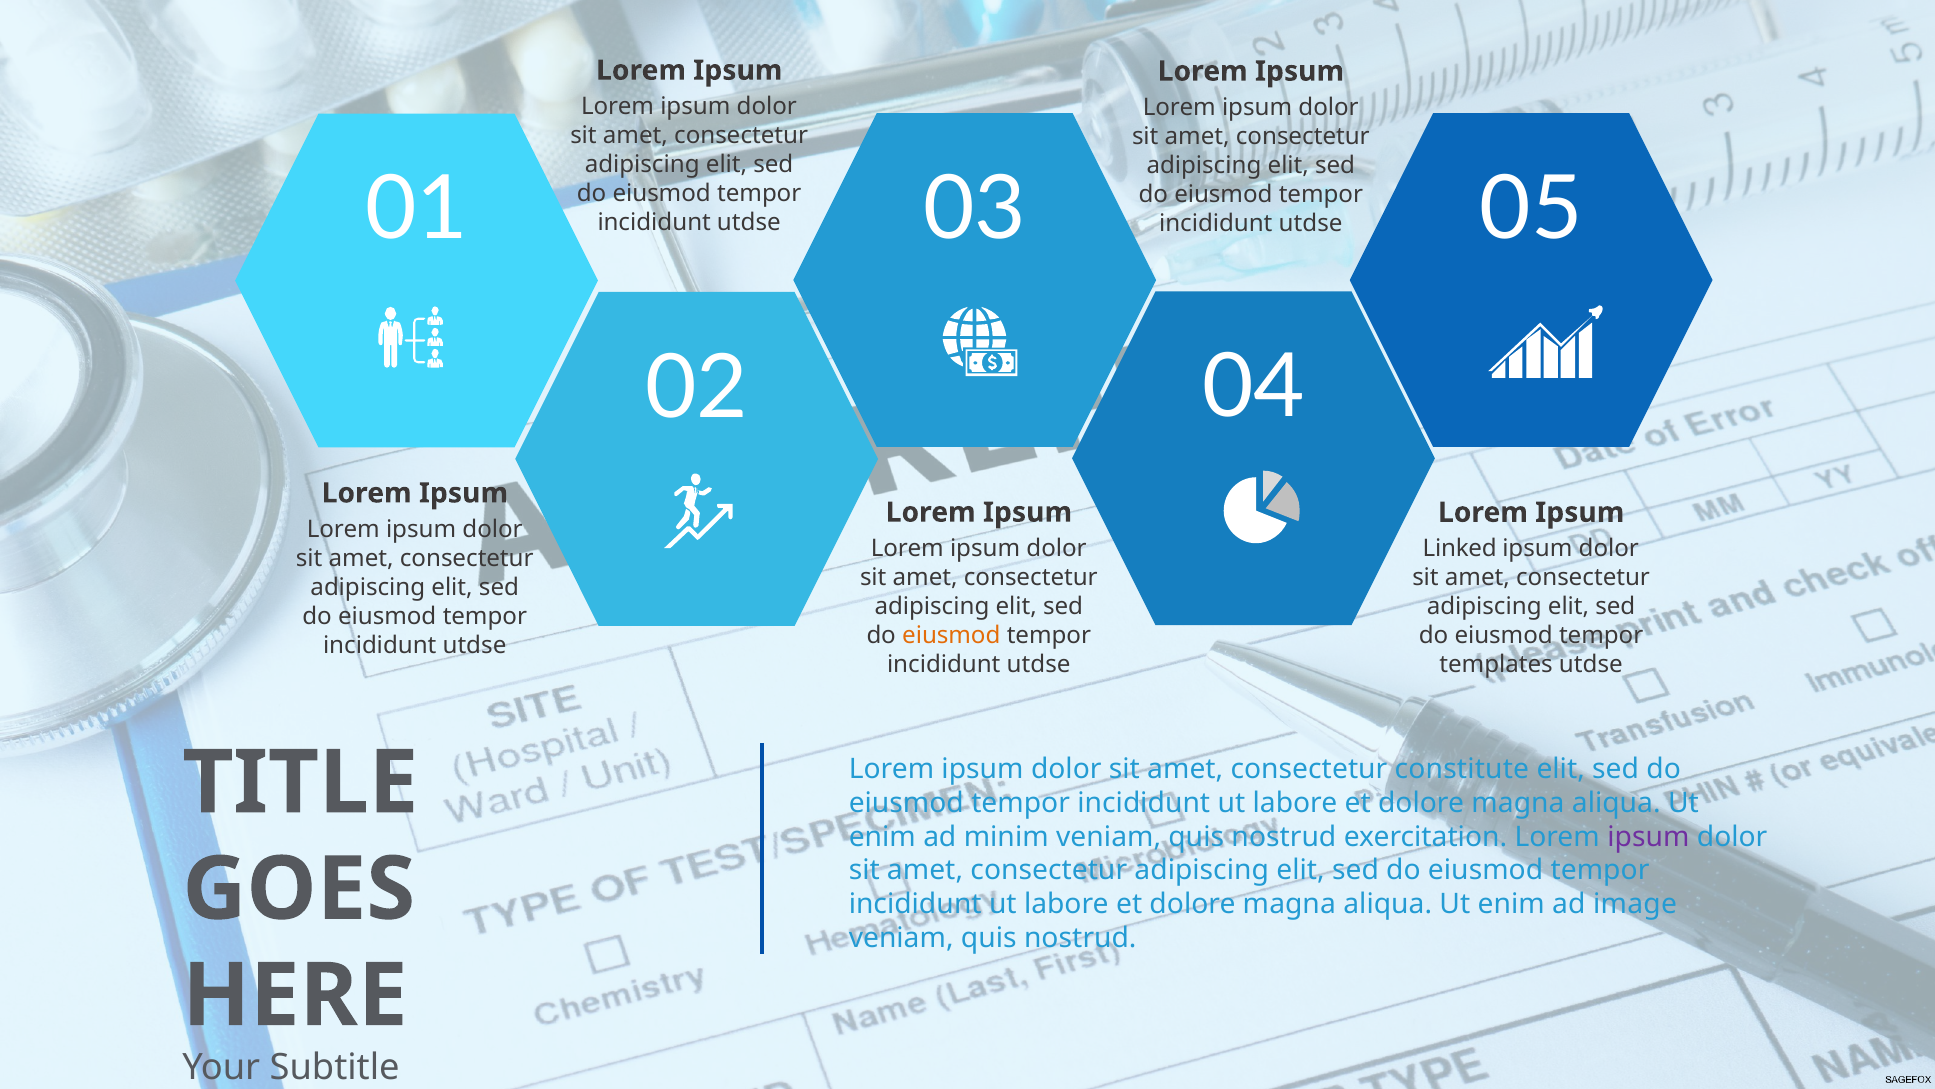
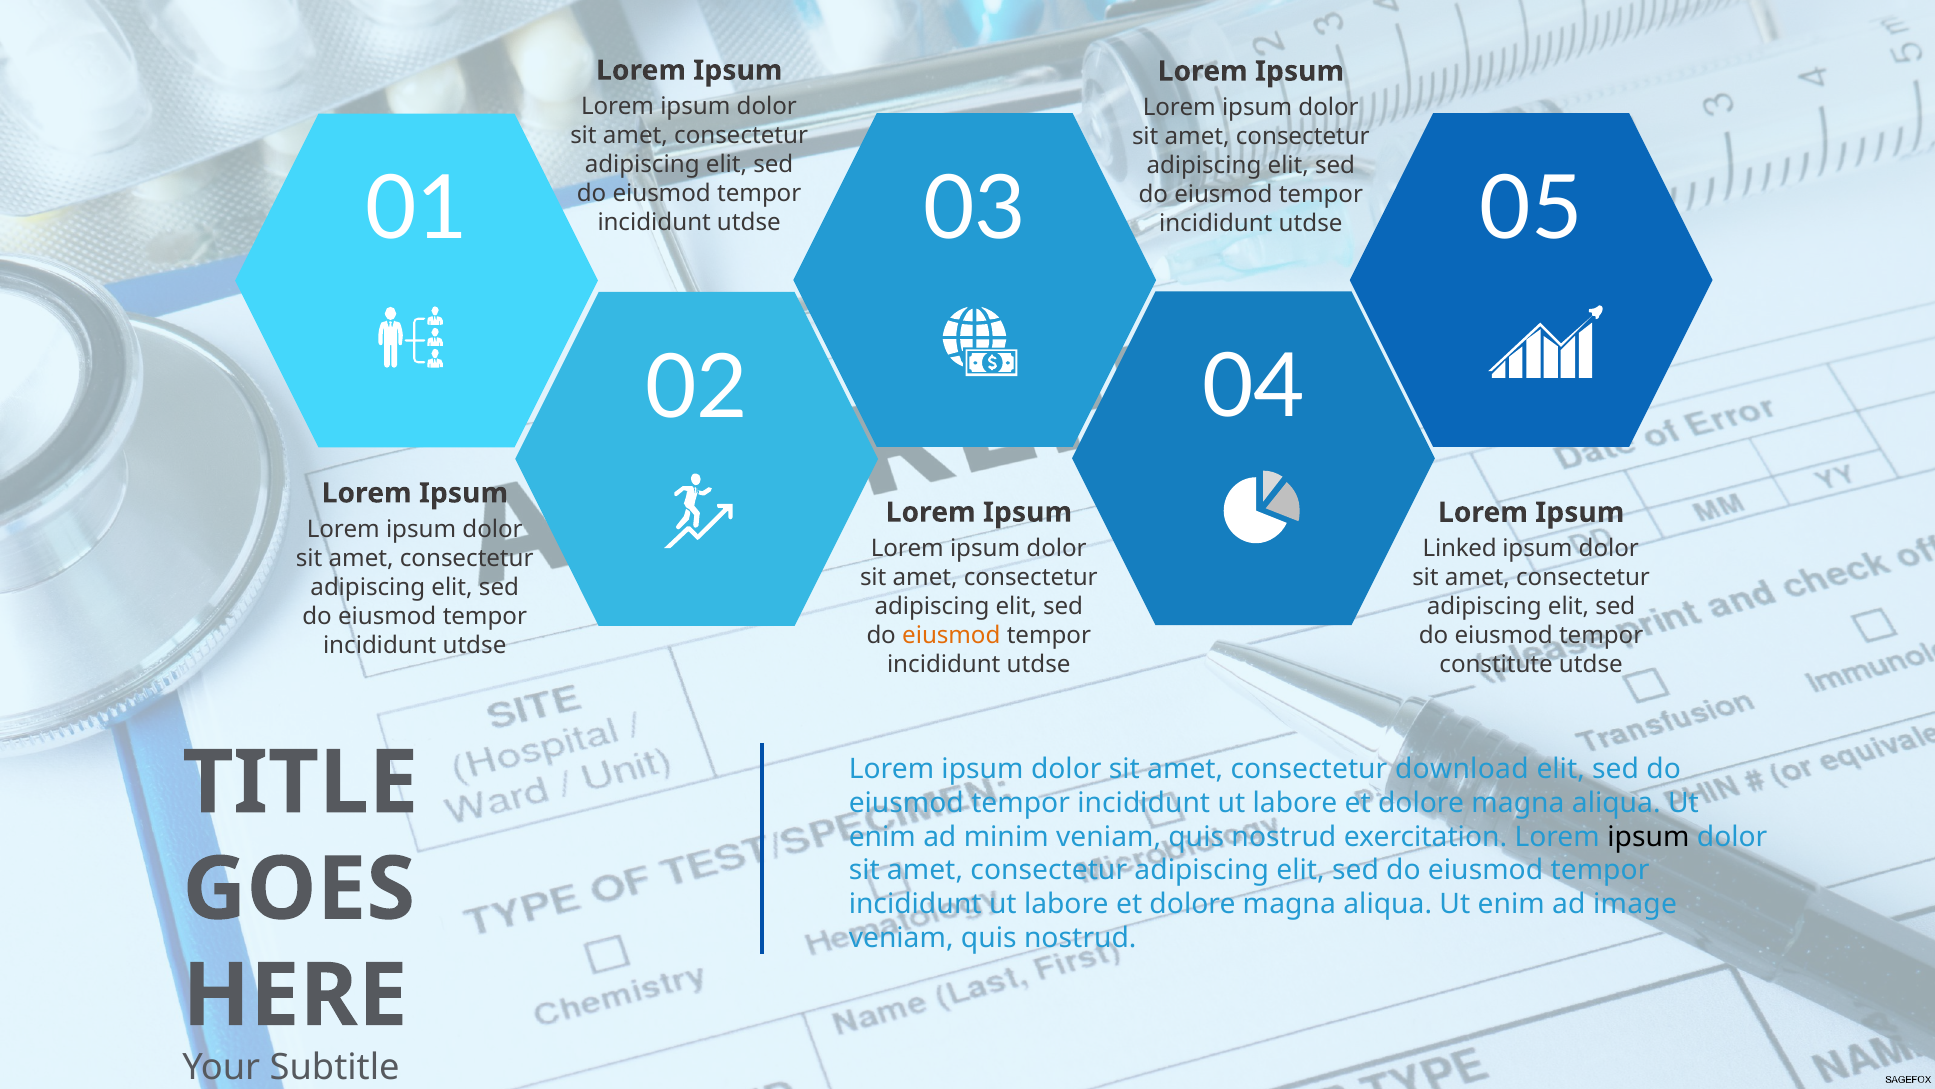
templates: templates -> constitute
constitute: constitute -> download
ipsum at (1648, 836) colour: purple -> black
